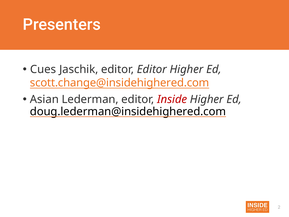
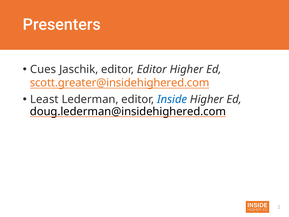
scott.change@insidehighered.com: scott.change@insidehighered.com -> scott.greater@insidehighered.com
Asian: Asian -> Least
Inside colour: red -> blue
